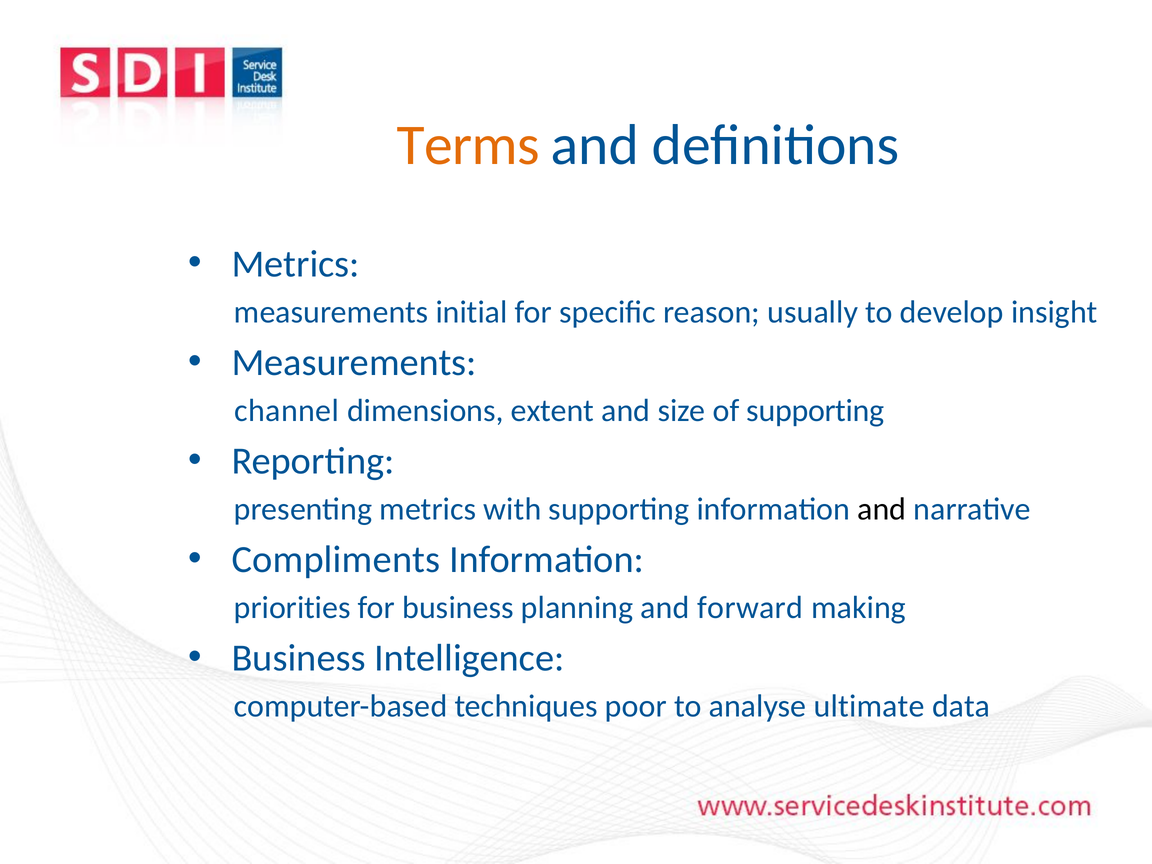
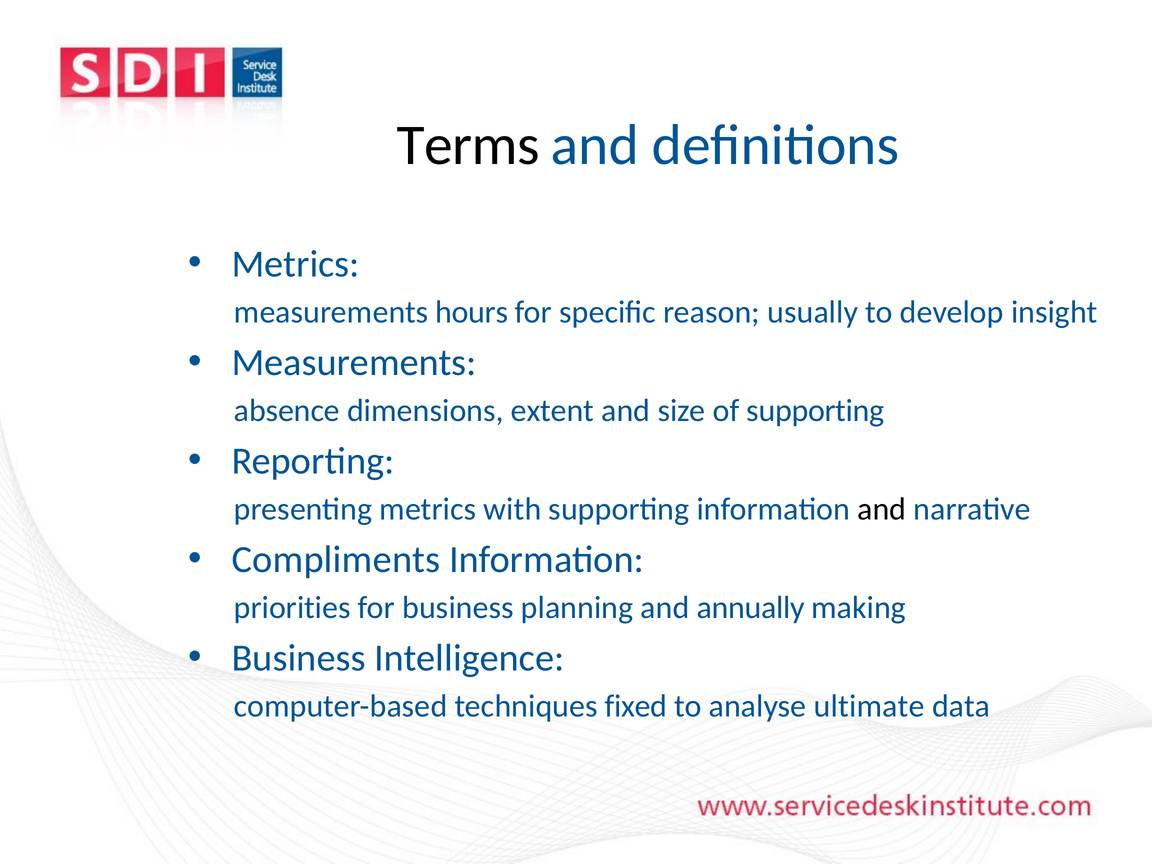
Terms colour: orange -> black
initial: initial -> hours
channel: channel -> absence
forward: forward -> annually
poor: poor -> fixed
